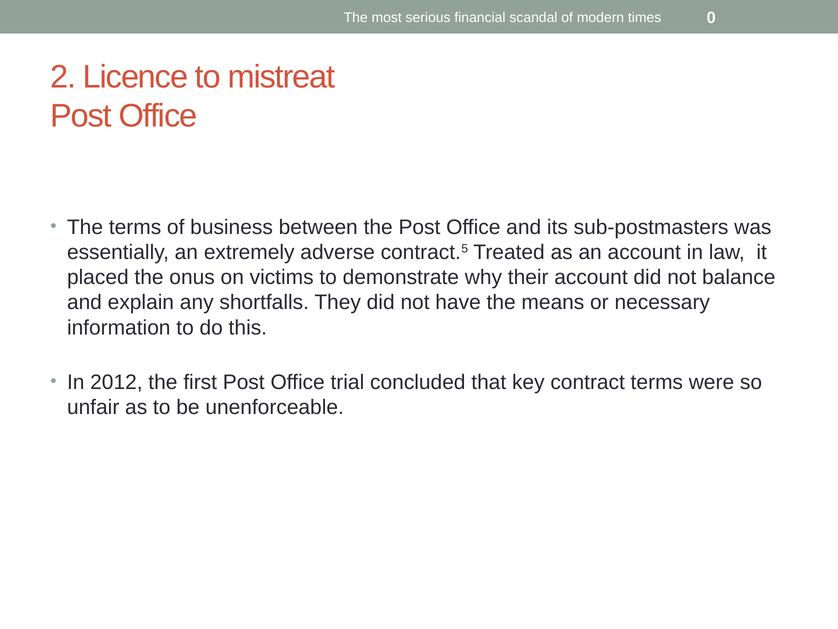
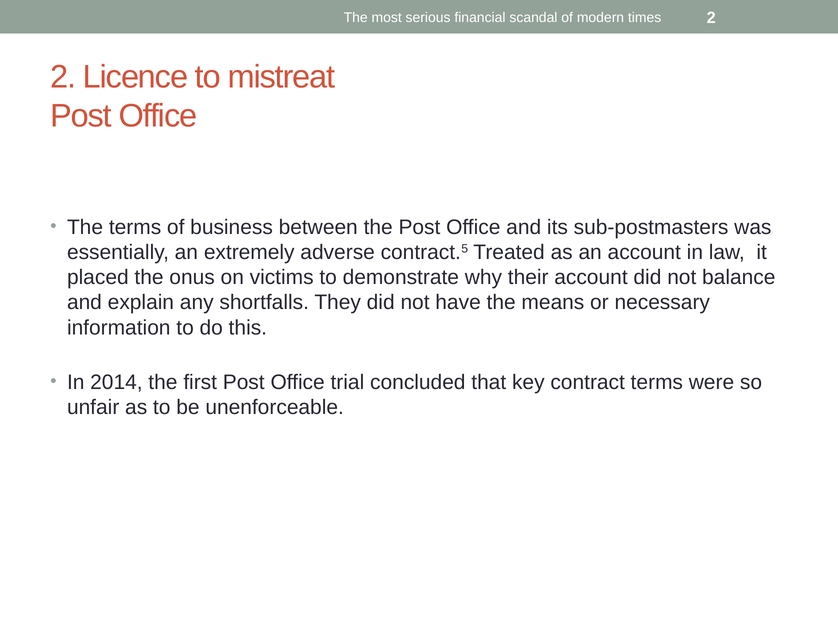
times 0: 0 -> 2
2012: 2012 -> 2014
